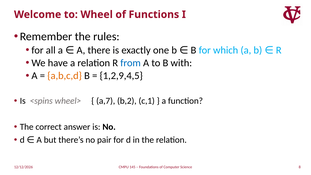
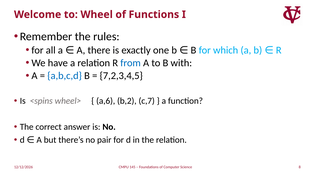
a,b,c,d colour: orange -> blue
1,2,9,4,5: 1,2,9,4,5 -> 7,2,3,4,5
a,7: a,7 -> a,6
c,1: c,1 -> c,7
